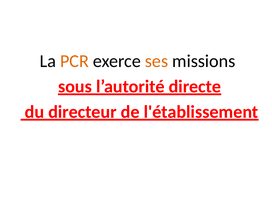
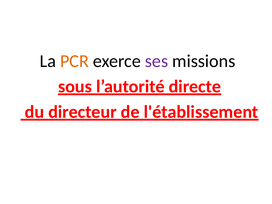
ses colour: orange -> purple
